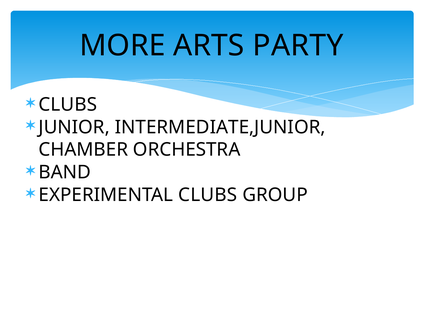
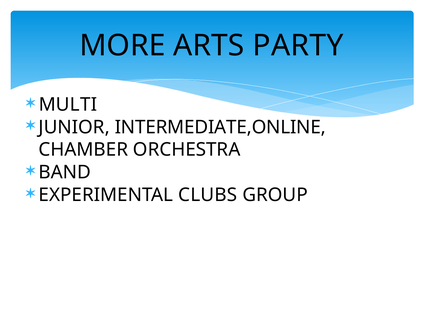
CLUBS at (68, 105): CLUBS -> MULTI
INTERMEDIATE,JUNIOR: INTERMEDIATE,JUNIOR -> INTERMEDIATE,ONLINE
